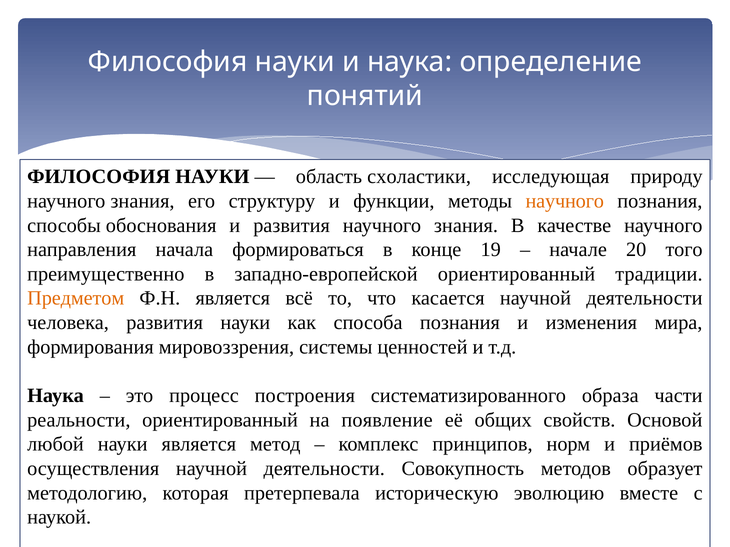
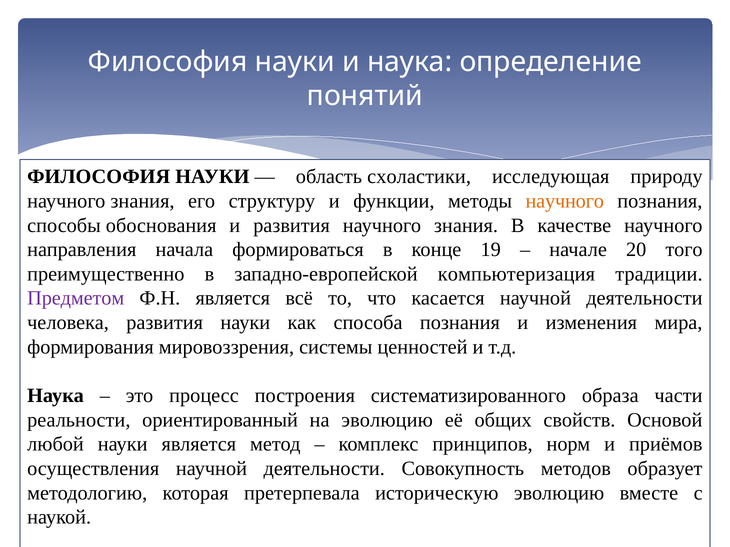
западно-европейской ориентированный: ориентированный -> компьютеризация
Предметом colour: orange -> purple
на появление: появление -> эволюцию
